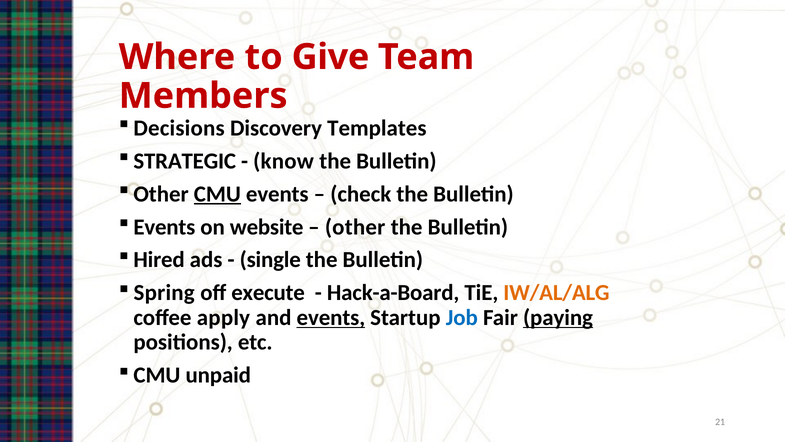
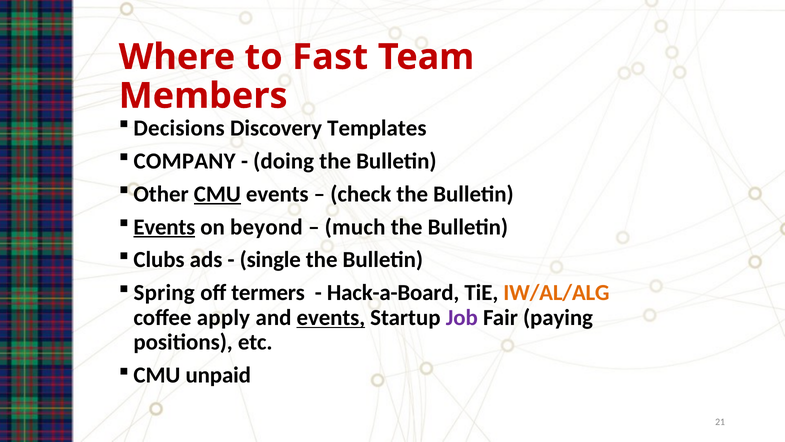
Give: Give -> Fast
STRATEGIC: STRATEGIC -> COMPANY
know: know -> doing
Events at (164, 227) underline: none -> present
website: website -> beyond
other at (355, 227): other -> much
Hired: Hired -> Clubs
execute: execute -> termers
Job colour: blue -> purple
paying underline: present -> none
